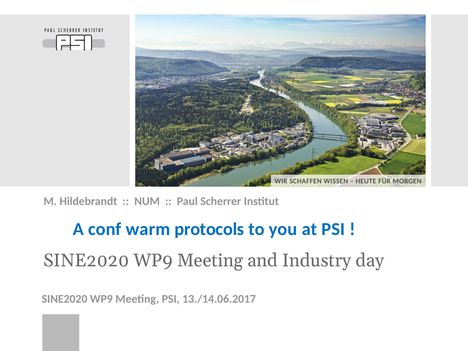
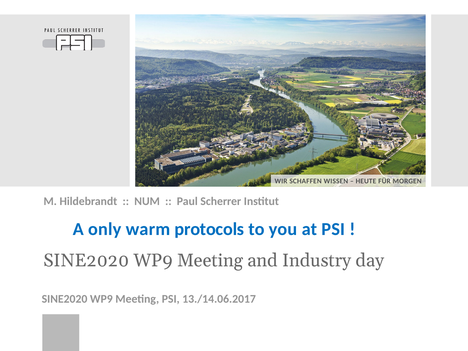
conf: conf -> only
